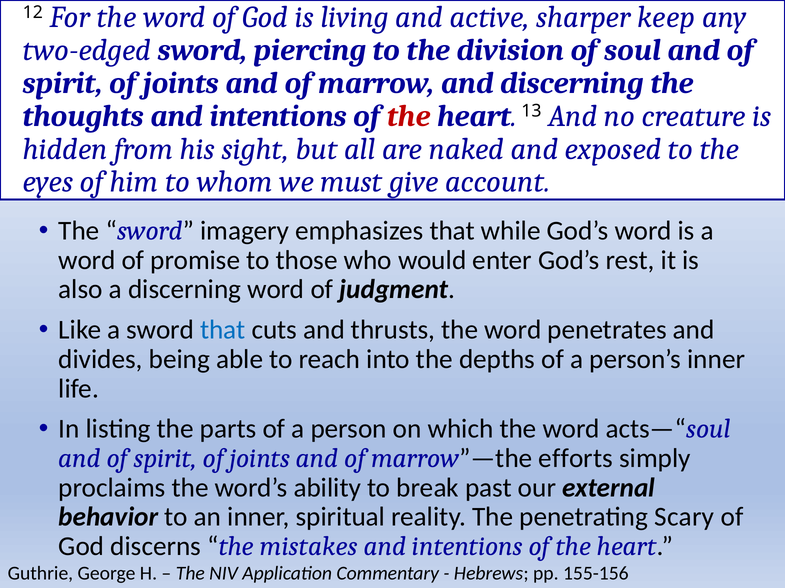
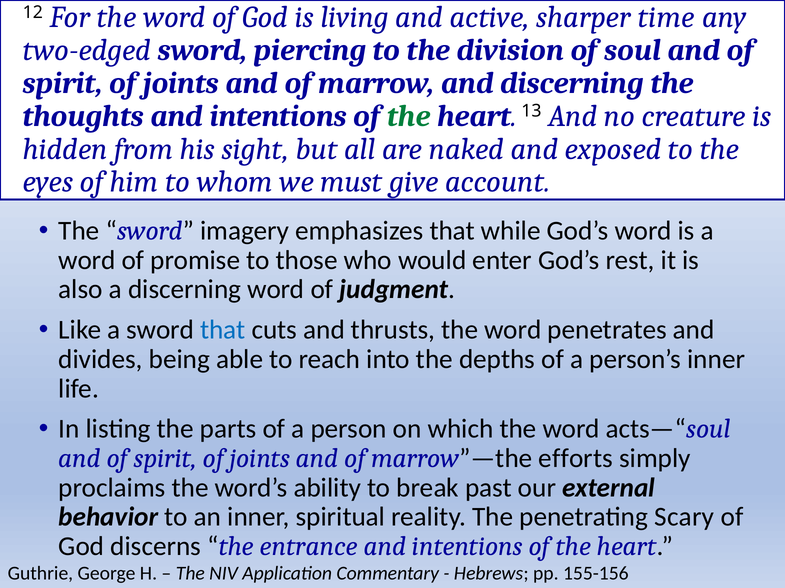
keep: keep -> time
the at (409, 116) colour: red -> green
mistakes: mistakes -> entrance
